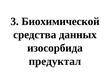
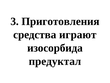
Биохимической: Биохимической -> Приготовления
данных: данных -> играют
